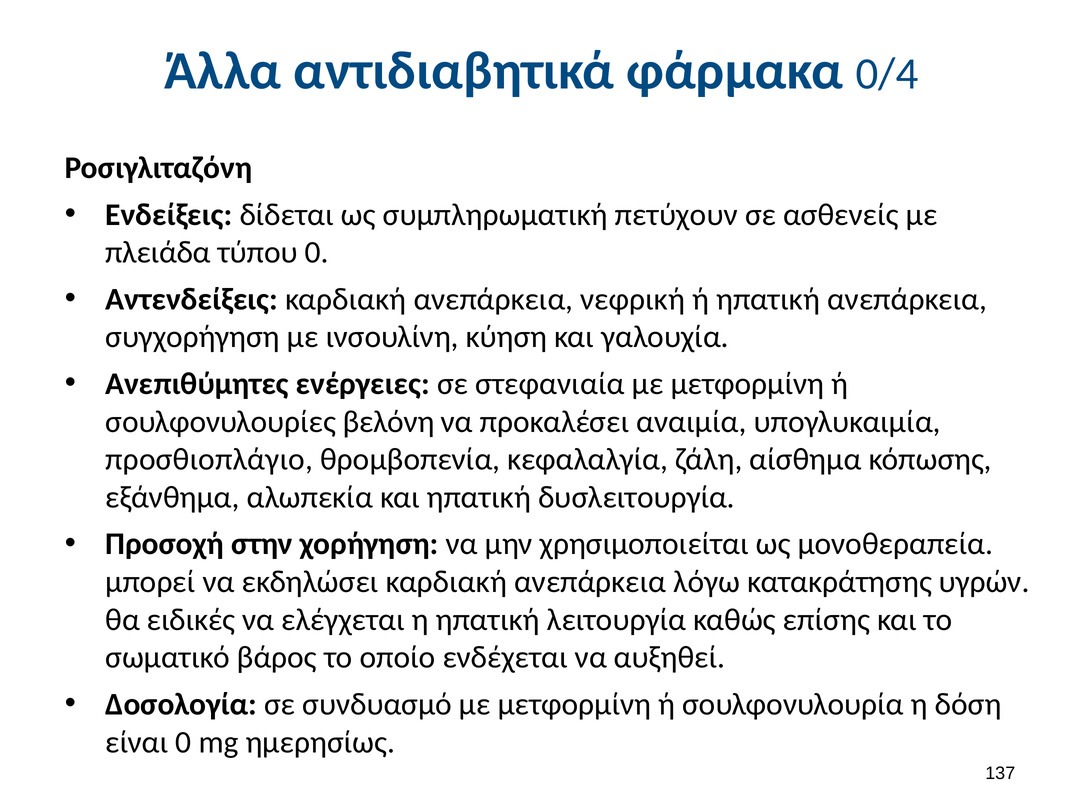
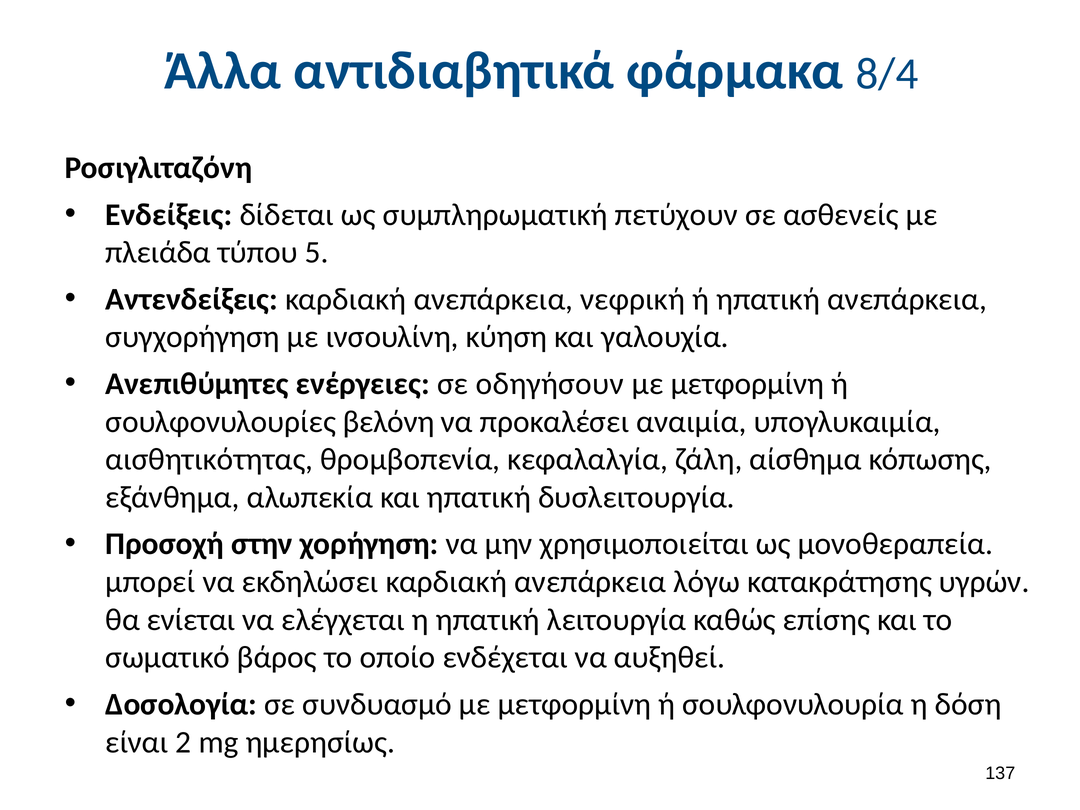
0/4: 0/4 -> 8/4
τύπου 0: 0 -> 5
στεφανιαία: στεφανιαία -> οδηγήσουν
προσθιοπλάγιο: προσθιοπλάγιο -> αισθητικότητας
ειδικές: ειδικές -> ενίεται
είναι 0: 0 -> 2
